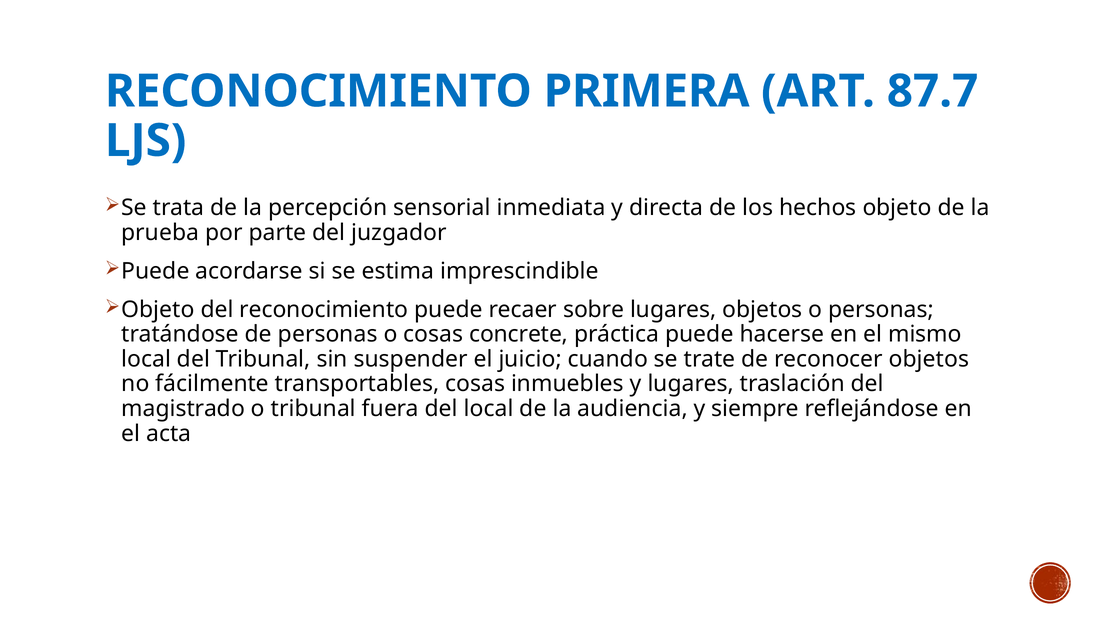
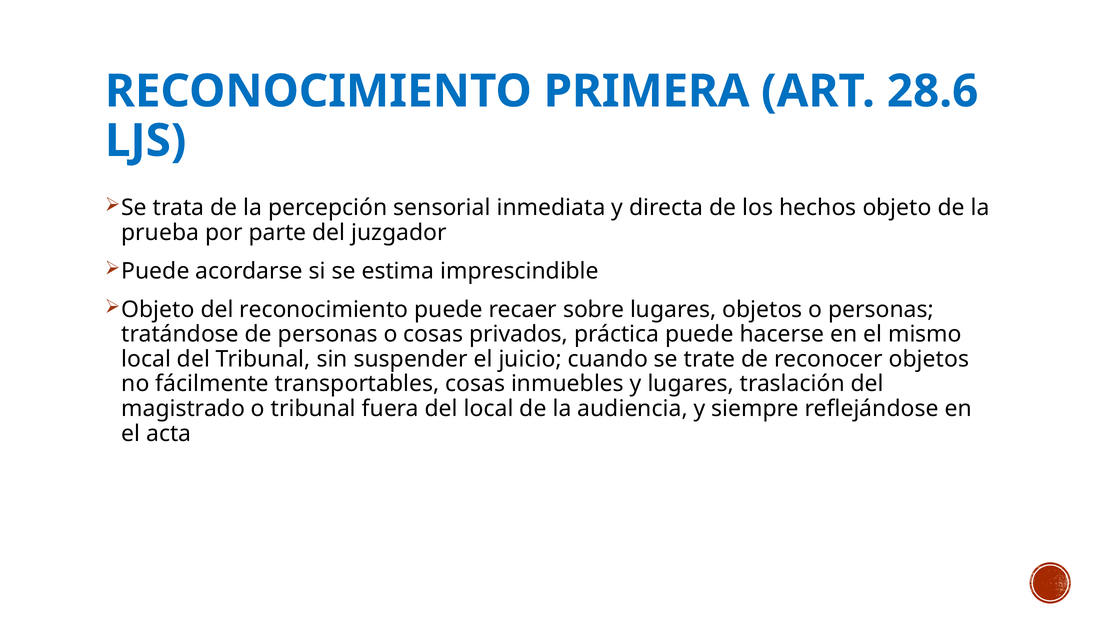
87.7: 87.7 -> 28.6
concrete: concrete -> privados
